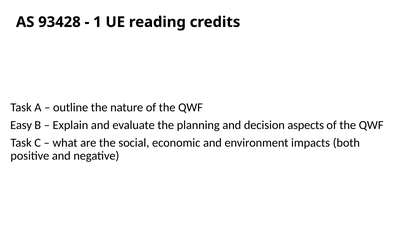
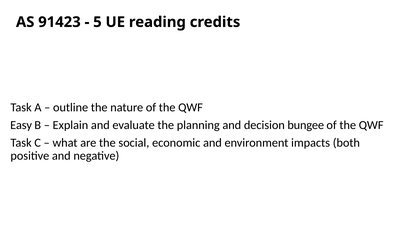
93428: 93428 -> 91423
1: 1 -> 5
aspects: aspects -> bungee
